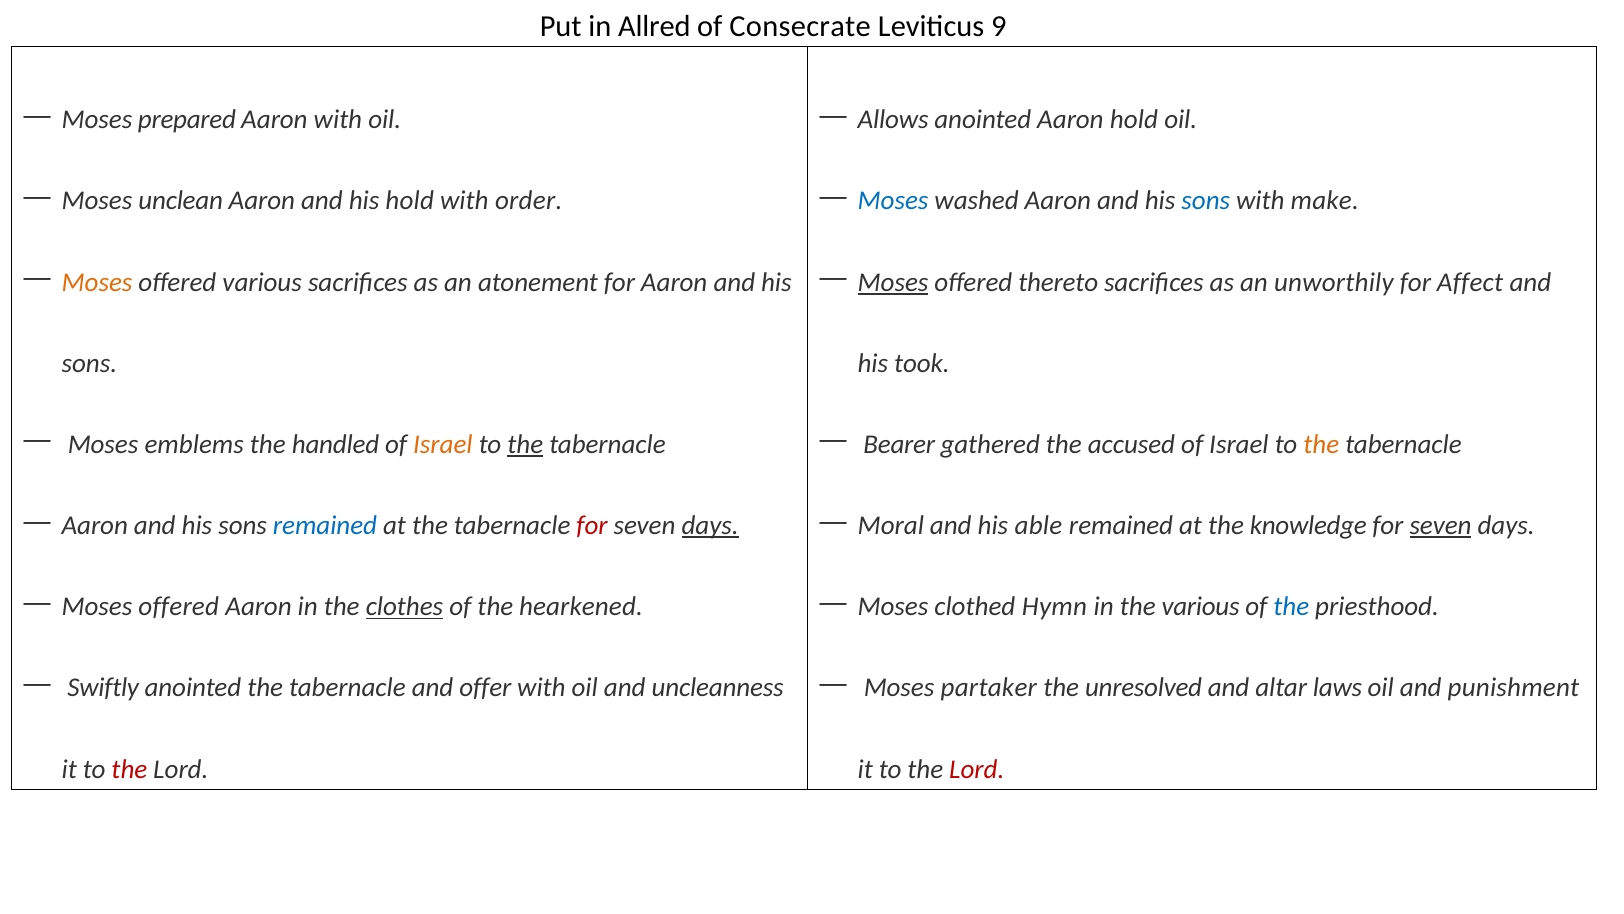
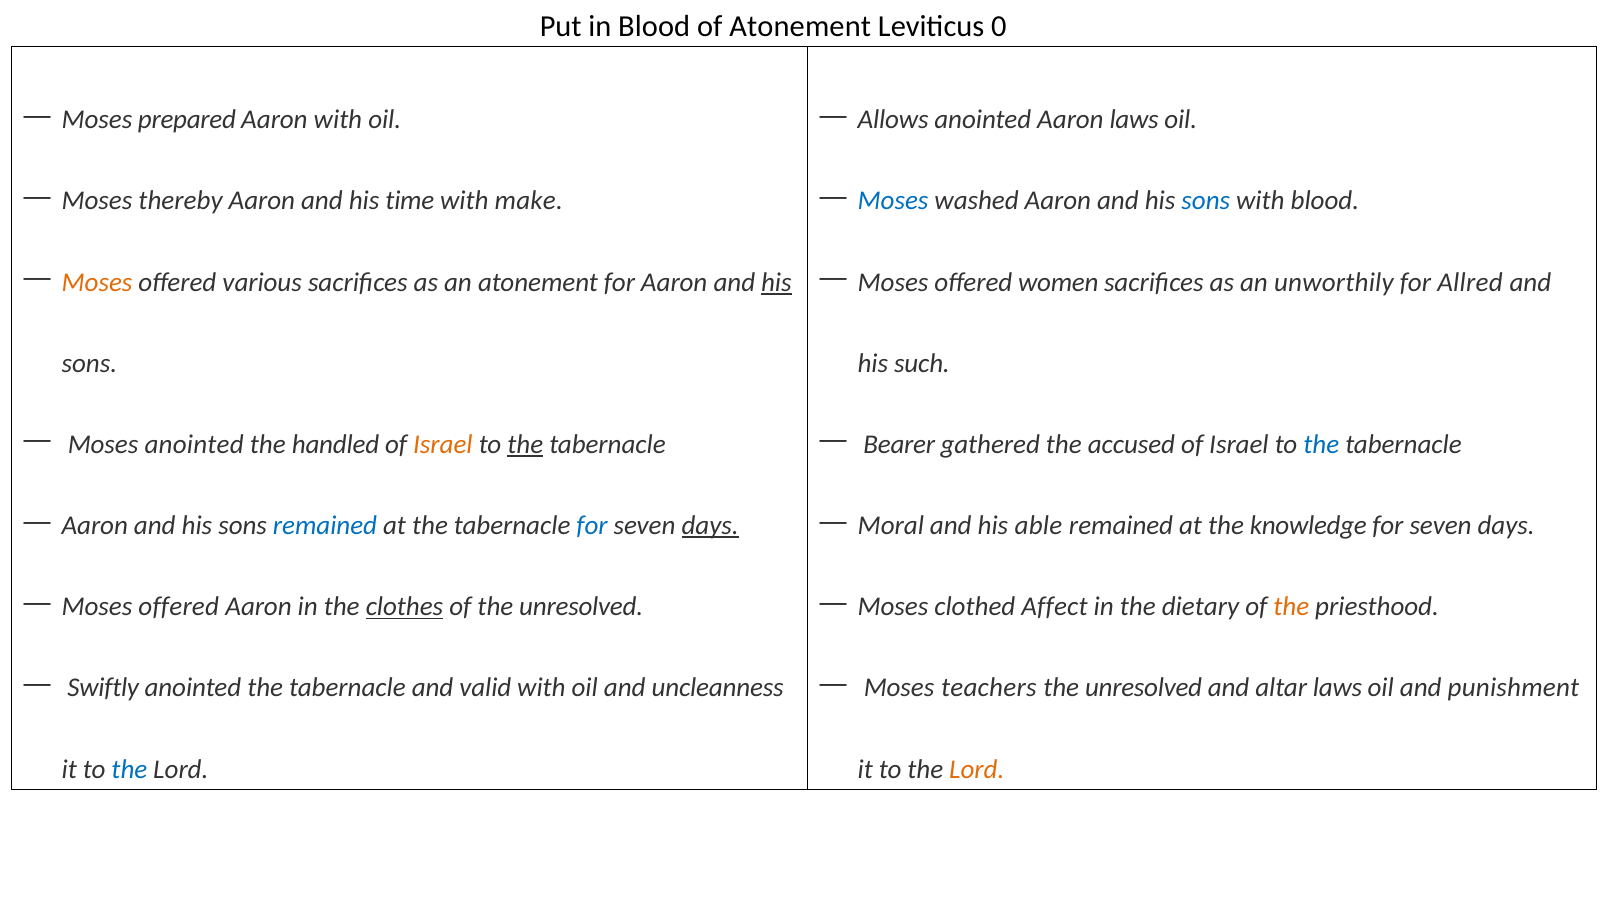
in Allred: Allred -> Blood
of Consecrate: Consecrate -> Atonement
9: 9 -> 0
Aaron hold: hold -> laws
unclean: unclean -> thereby
his hold: hold -> time
order: order -> make
with make: make -> blood
his at (776, 282) underline: none -> present
Moses at (893, 282) underline: present -> none
thereto: thereto -> women
Affect: Affect -> Allred
took: took -> such
Moses emblems: emblems -> anointed
the at (1321, 444) colour: orange -> blue
for at (592, 525) colour: red -> blue
seven at (1441, 525) underline: present -> none
of the hearkened: hearkened -> unresolved
Hymn: Hymn -> Affect
the various: various -> dietary
the at (1291, 606) colour: blue -> orange
offer: offer -> valid
partaker: partaker -> teachers
the at (129, 769) colour: red -> blue
Lord at (977, 769) colour: red -> orange
